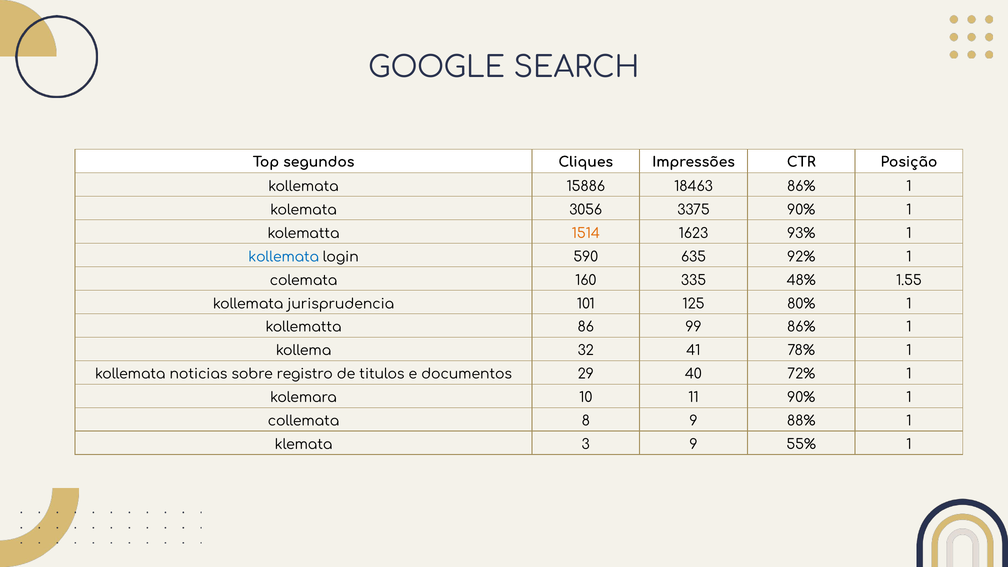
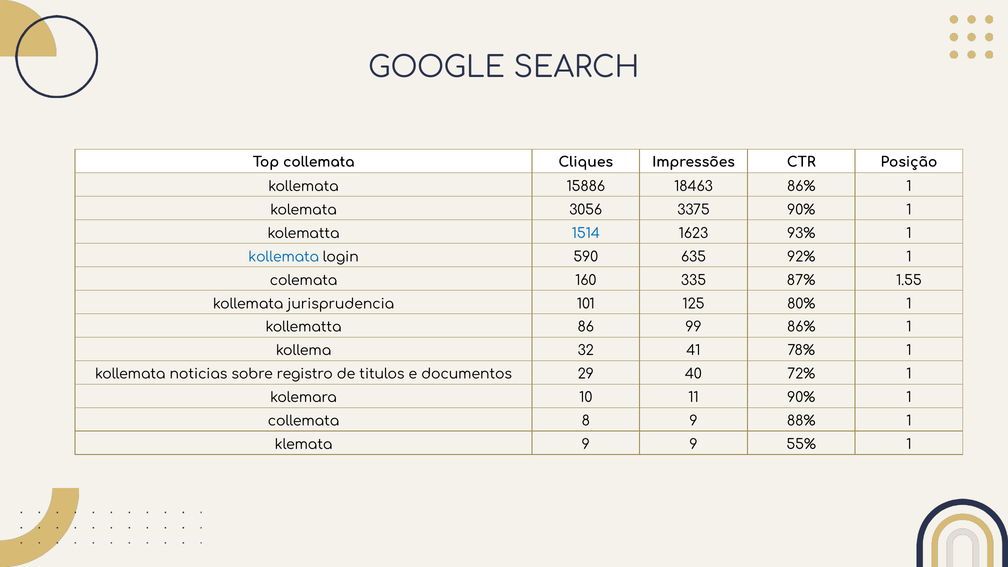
Top segundos: segundos -> collemata
1514 colour: orange -> blue
48%: 48% -> 87%
klemata 3: 3 -> 9
